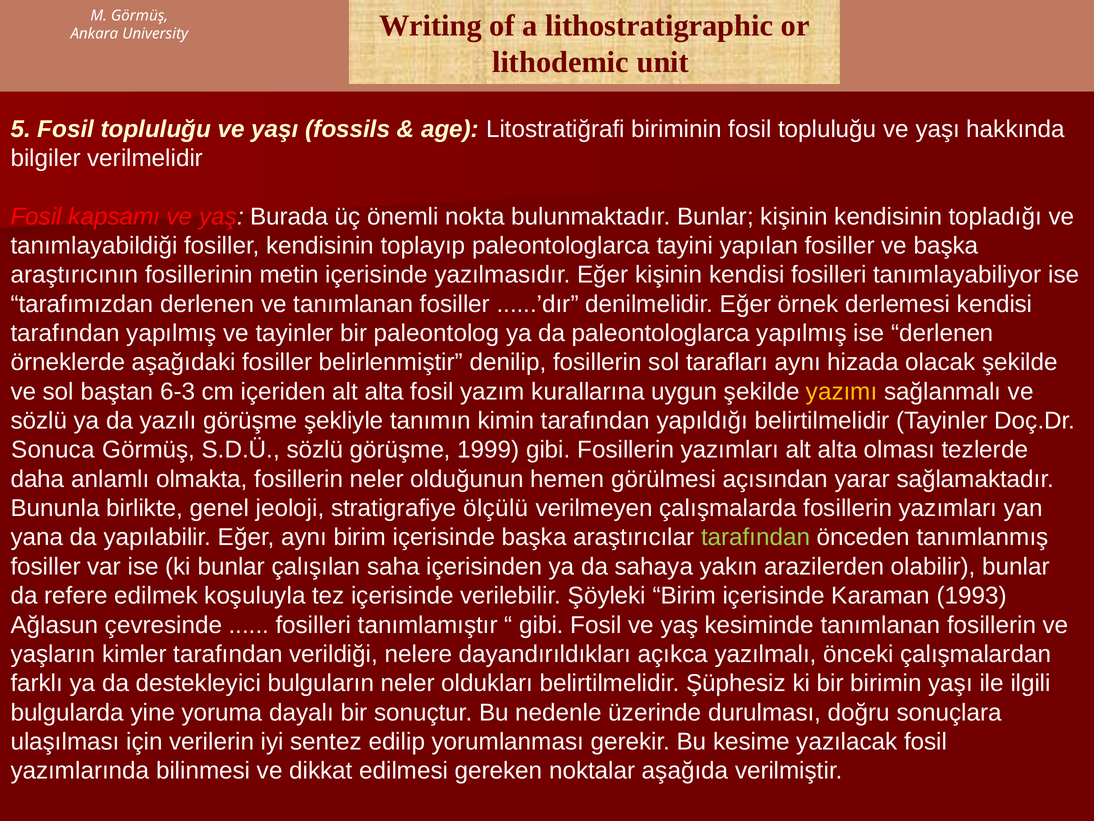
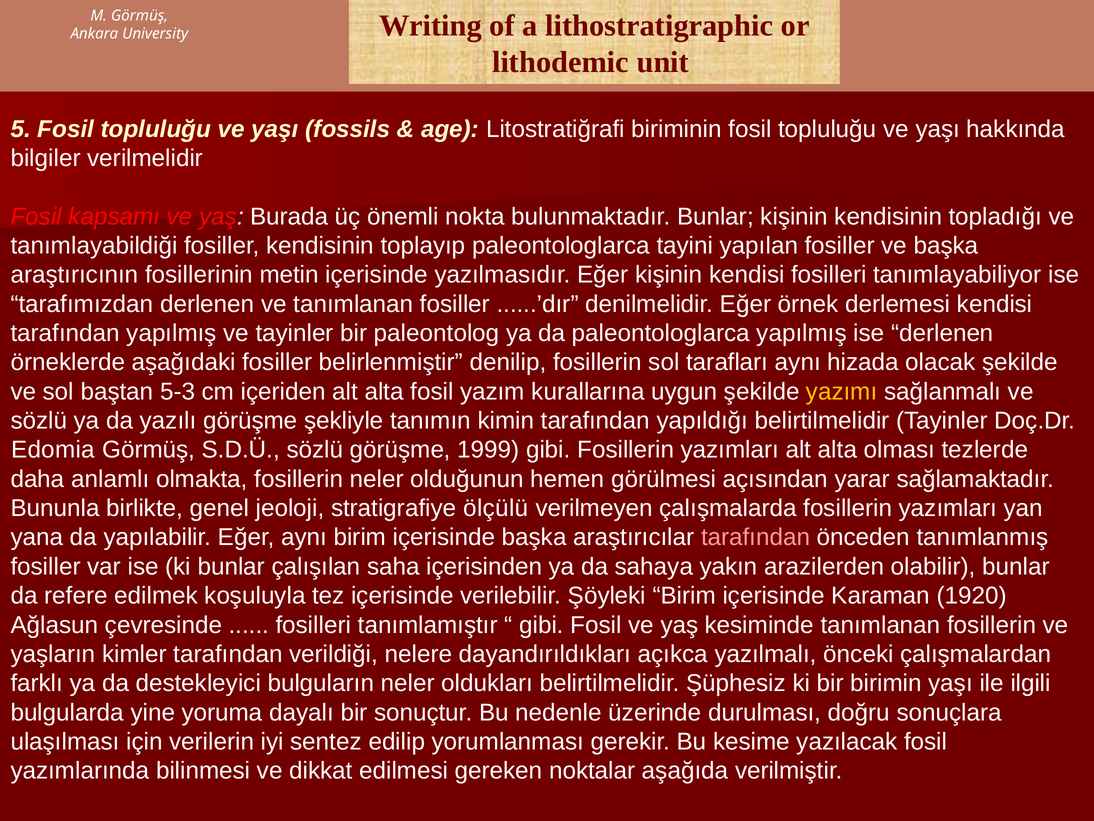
6-3: 6-3 -> 5-3
Sonuca: Sonuca -> Edomia
tarafından at (756, 537) colour: light green -> pink
1993: 1993 -> 1920
